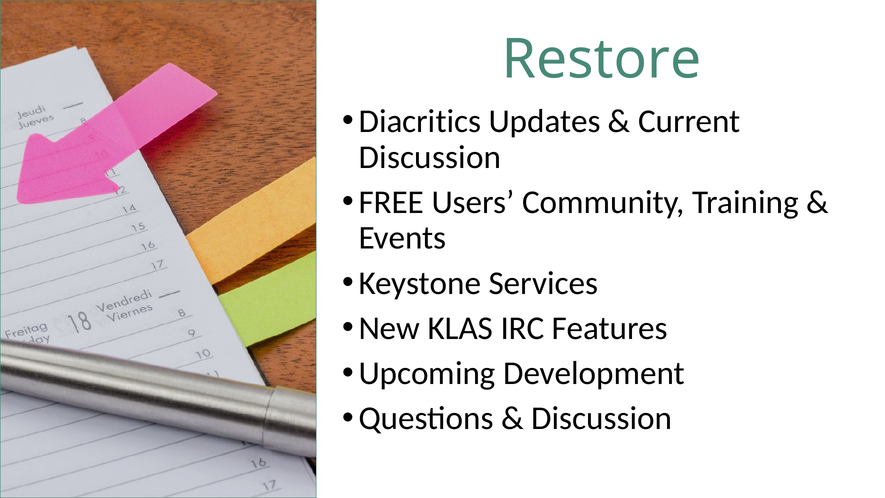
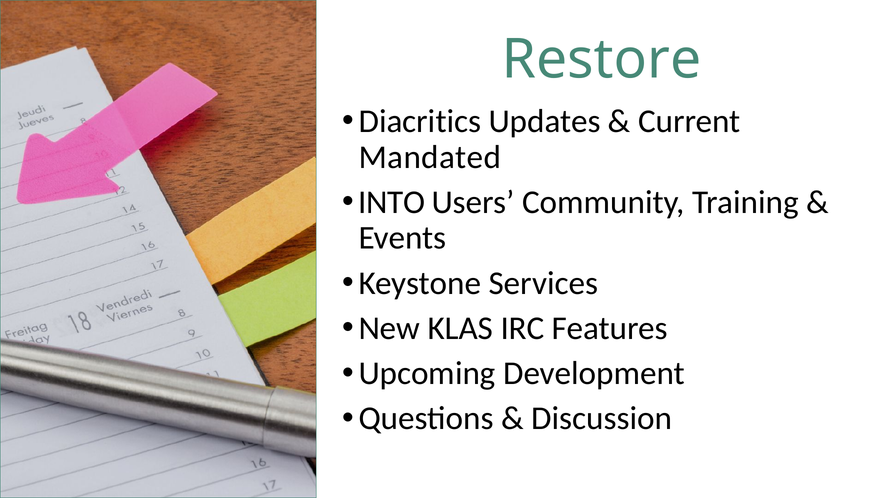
Discussion at (430, 157): Discussion -> Mandated
FREE: FREE -> INTO
